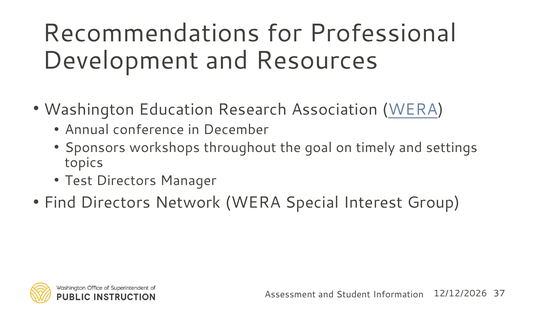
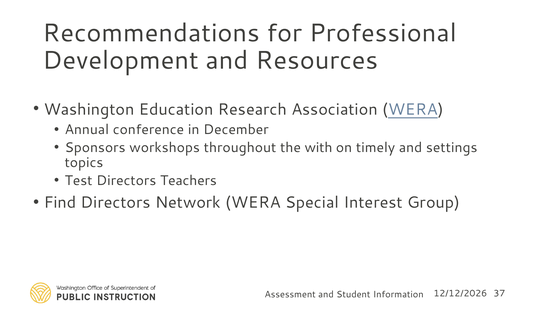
goal: goal -> with
Manager: Manager -> Teachers
